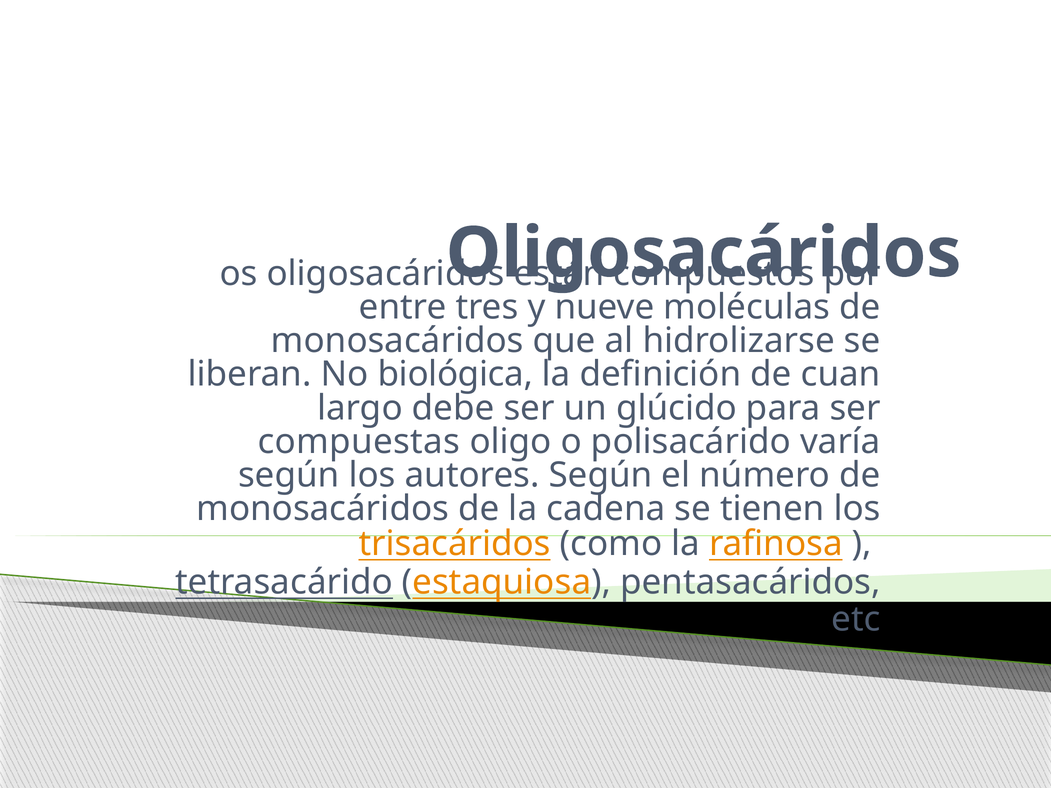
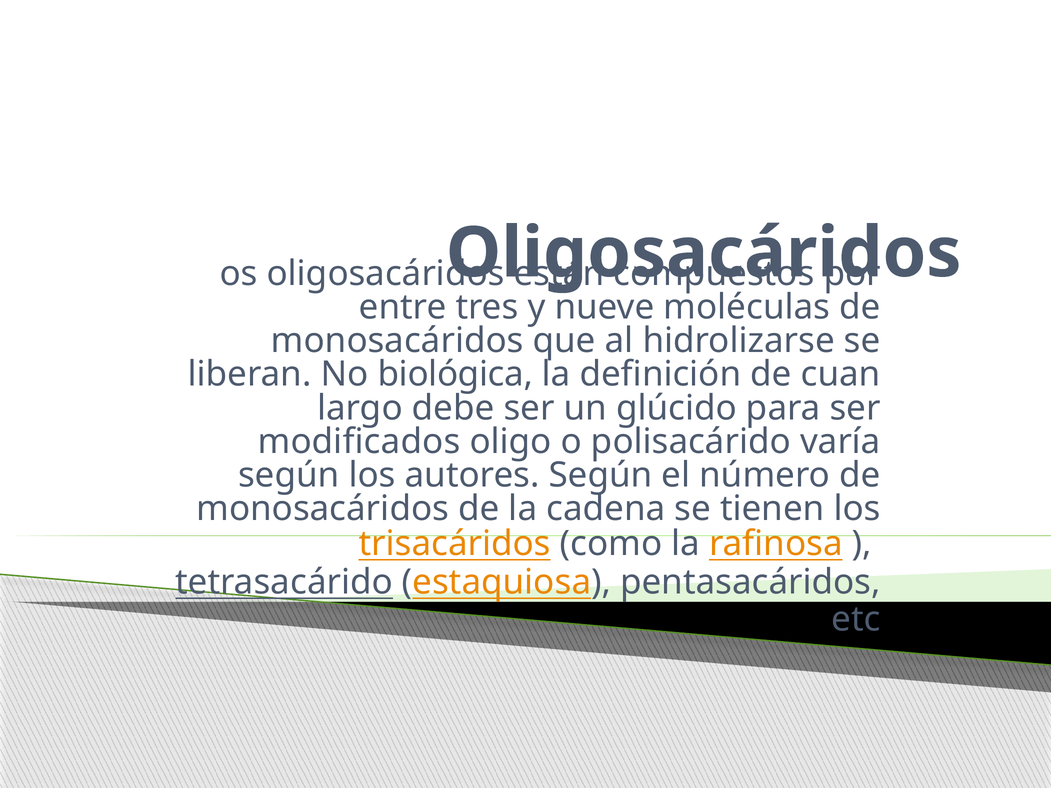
compuestas: compuestas -> modificados
